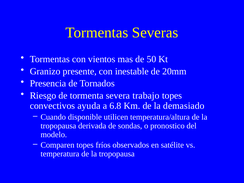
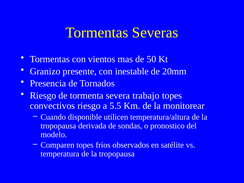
convectivos ayuda: ayuda -> riesgo
6.8: 6.8 -> 5.5
demasiado: demasiado -> monitorear
